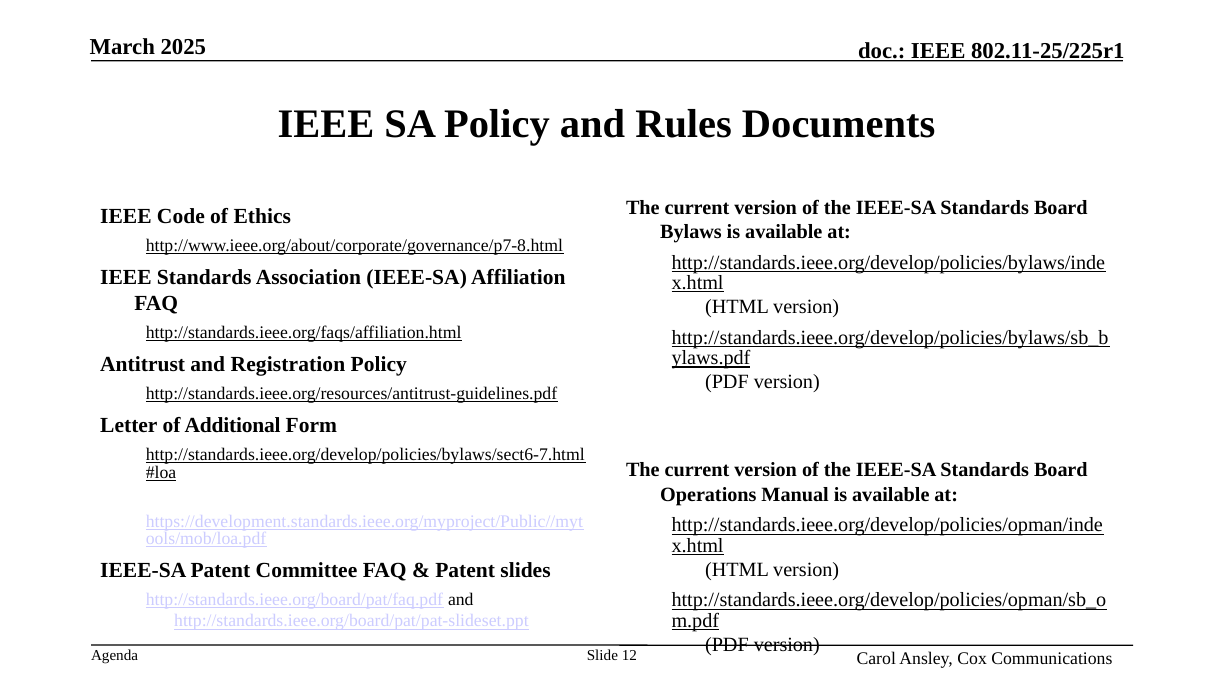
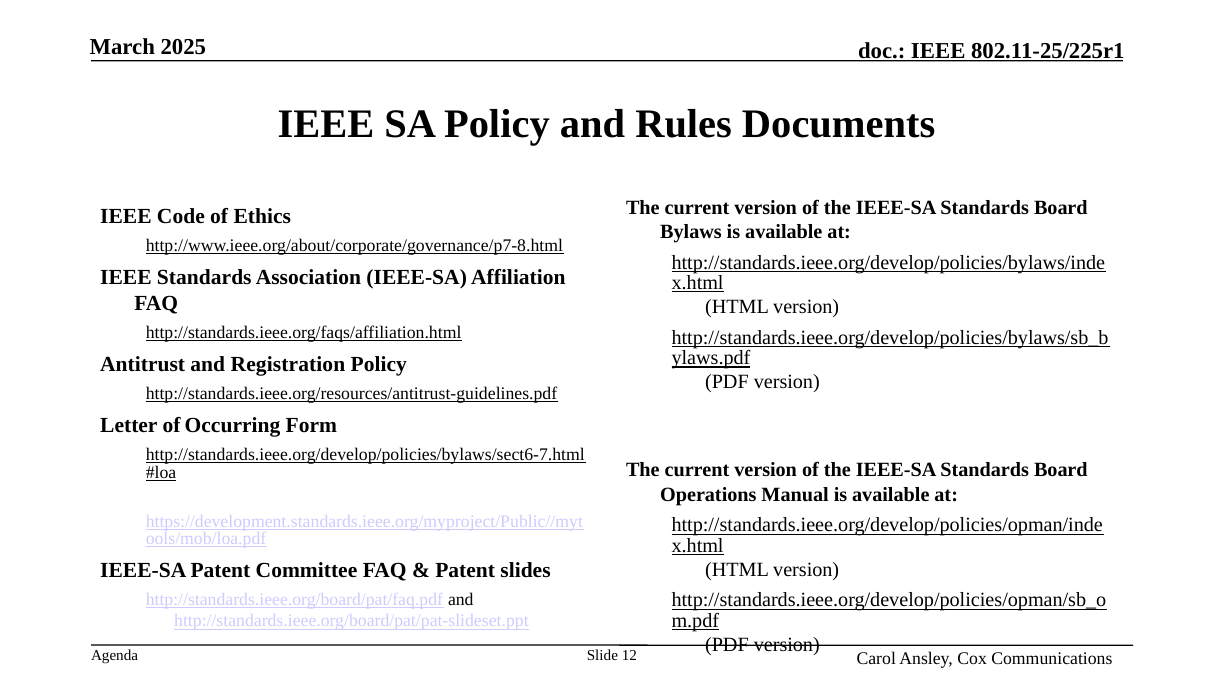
Additional: Additional -> Occurring
